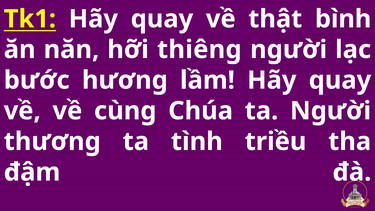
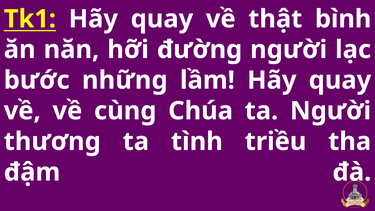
thiêng: thiêng -> đường
hương: hương -> những
